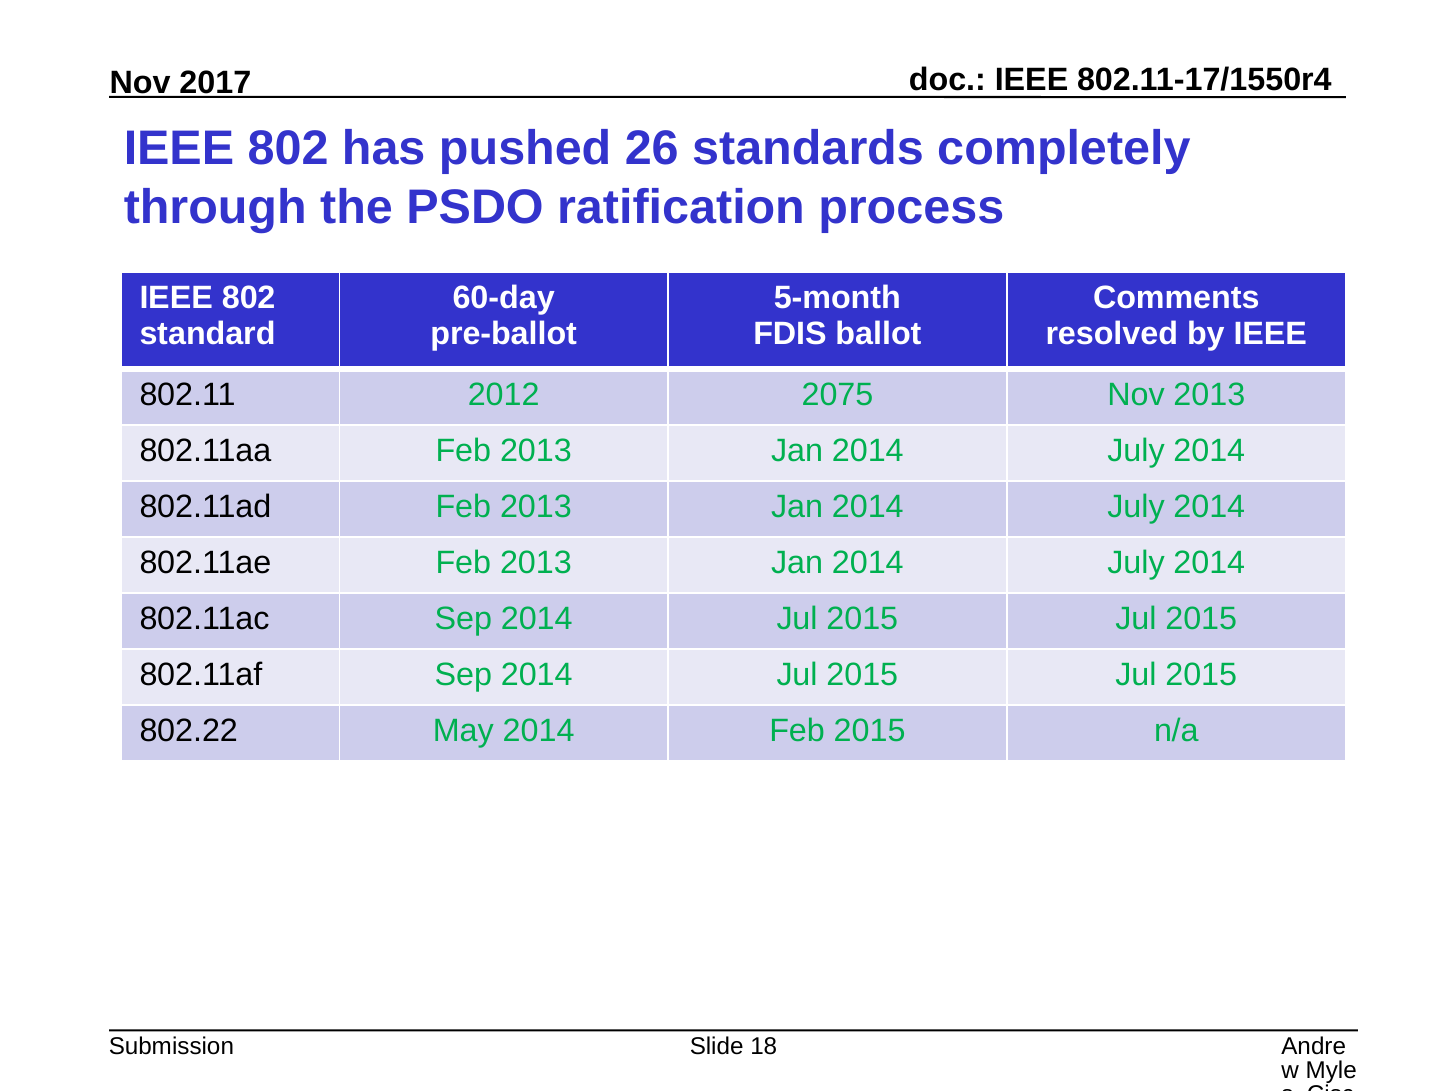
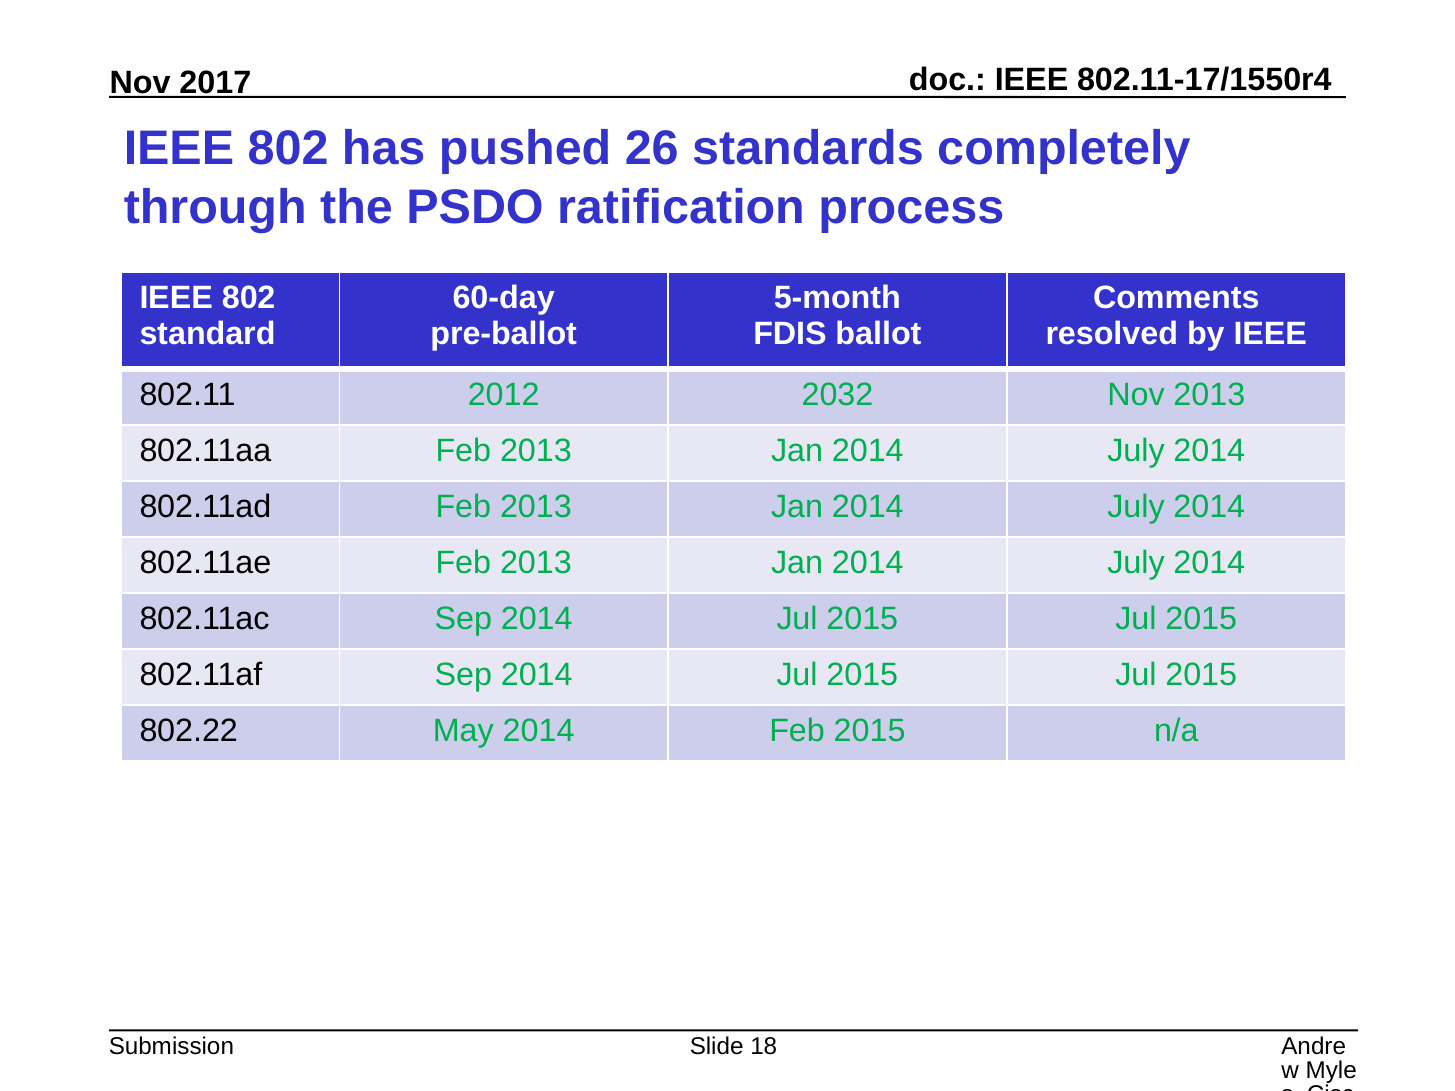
2075: 2075 -> 2032
